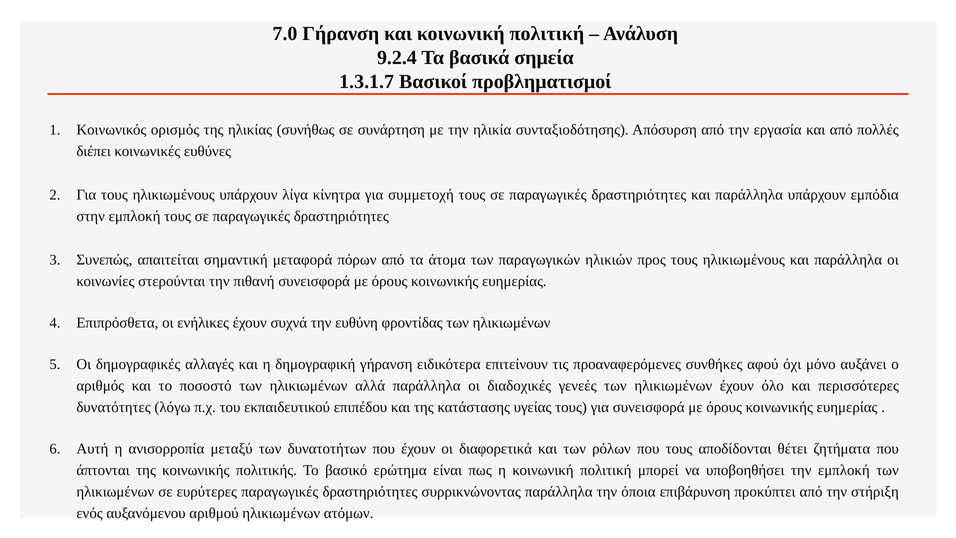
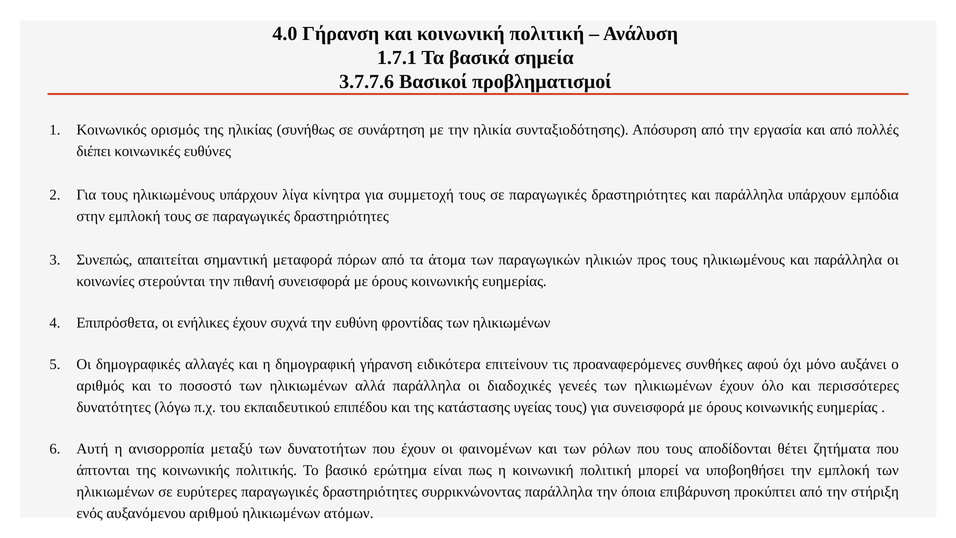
7.0: 7.0 -> 4.0
9.2.4: 9.2.4 -> 1.7.1
1.3.1.7: 1.3.1.7 -> 3.7.7.6
διαφορετικά: διαφορετικά -> φαινομένων
